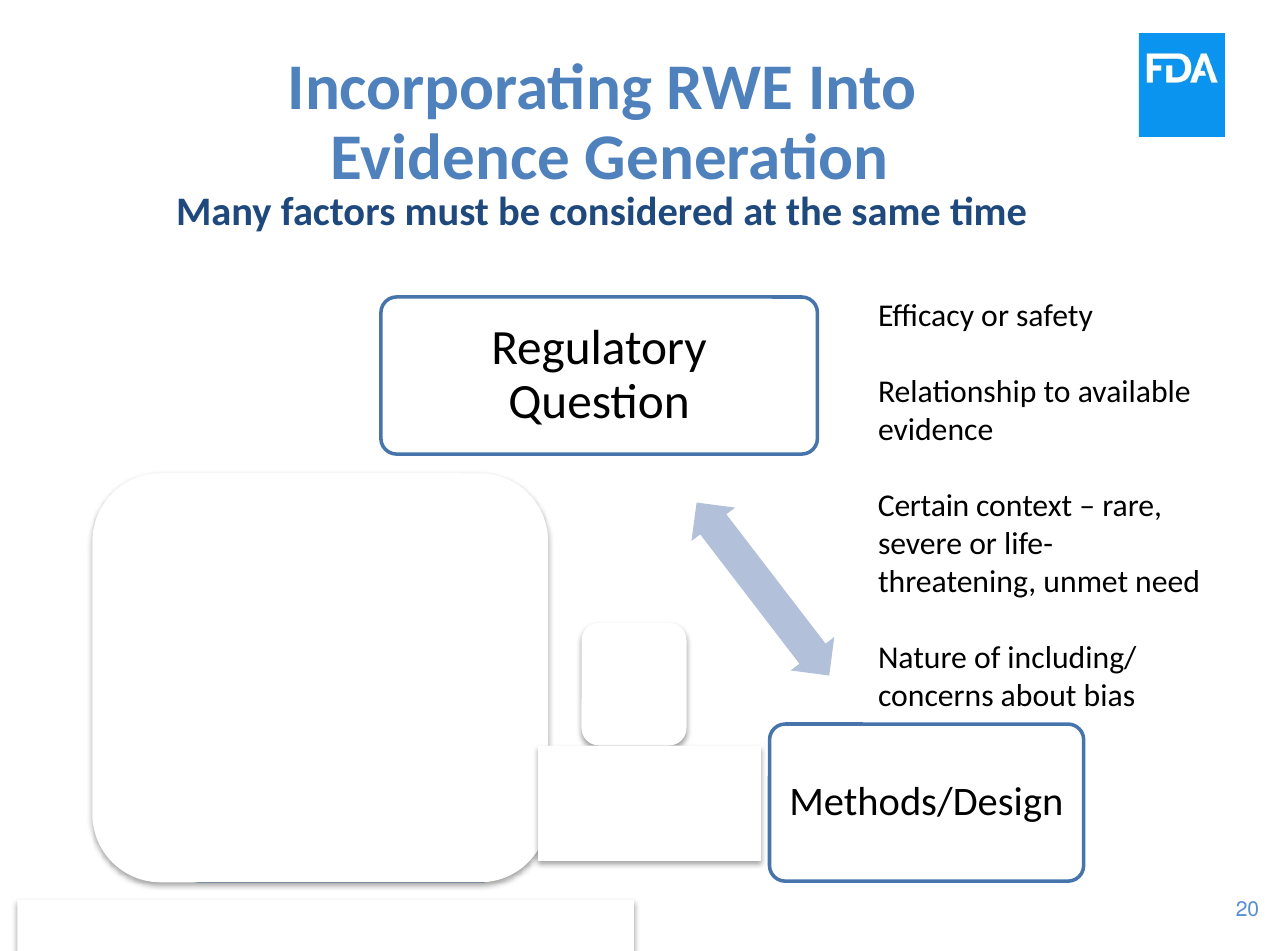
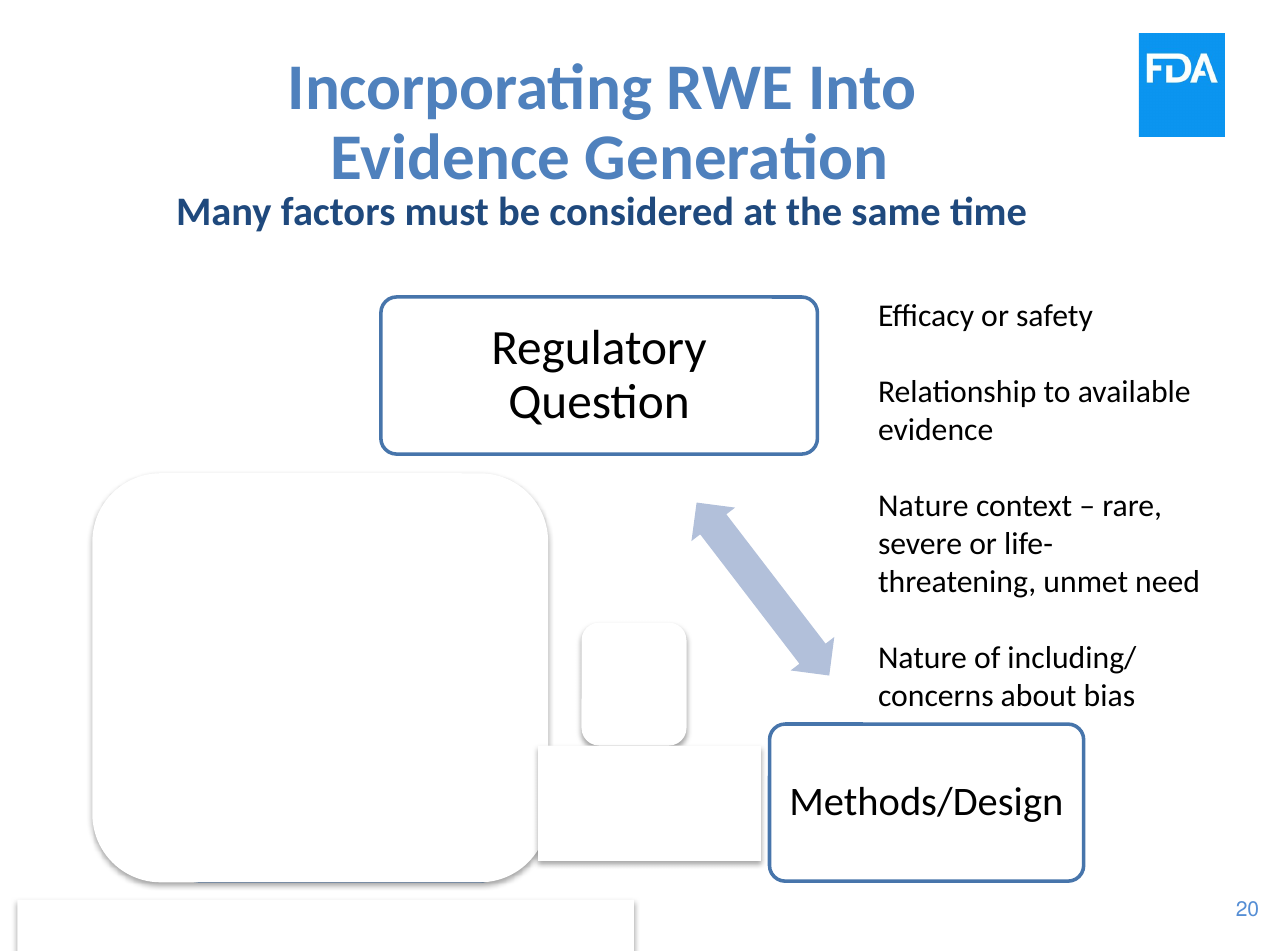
Certain at (924, 506): Certain -> Nature
